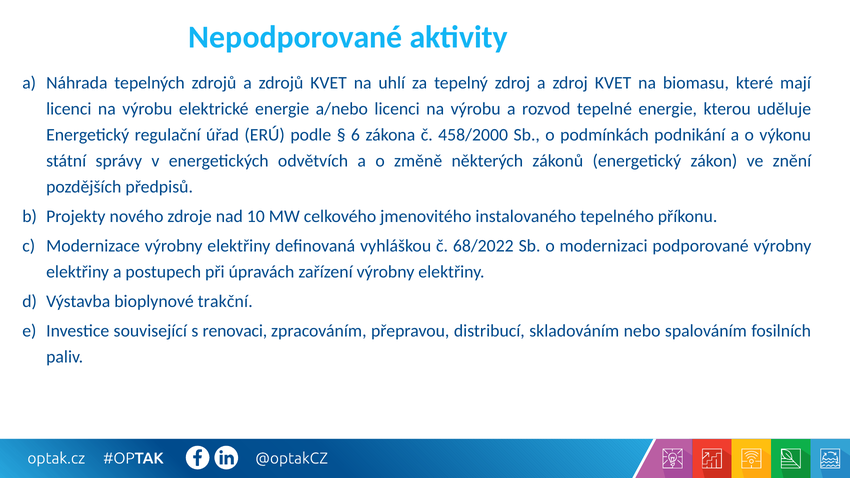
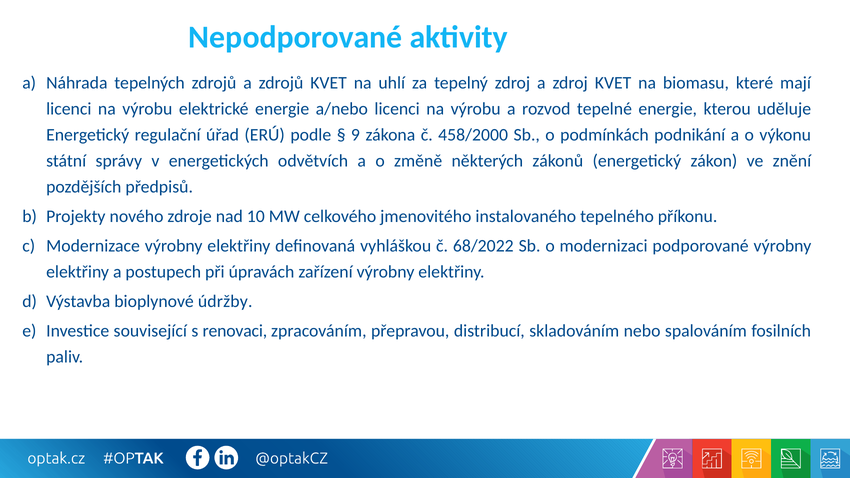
6: 6 -> 9
trakční: trakční -> údržby
